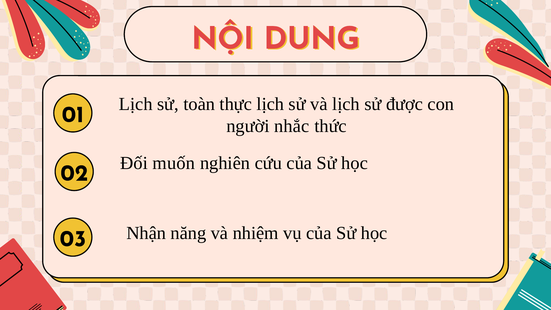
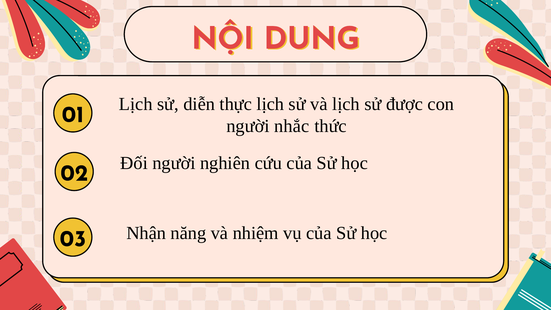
toàn: toàn -> diễn
Đối muốn: muốn -> người
